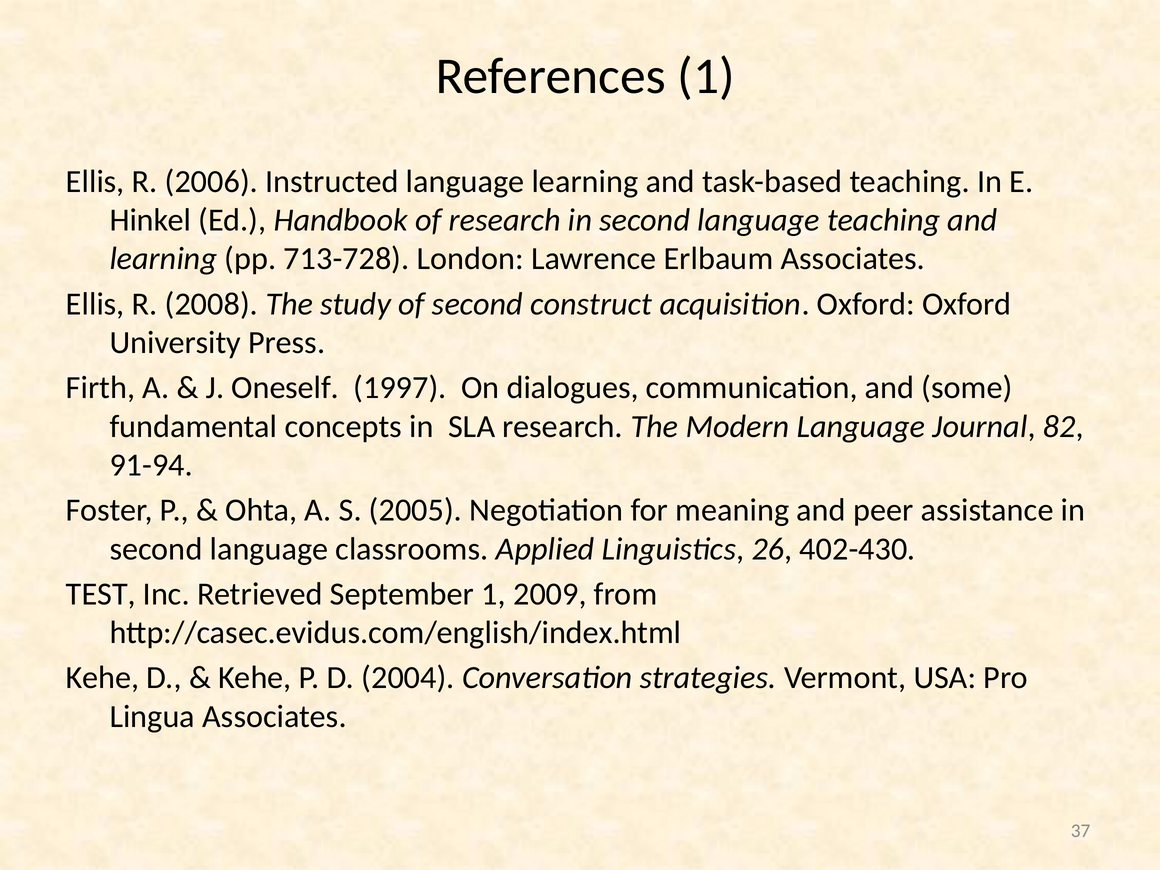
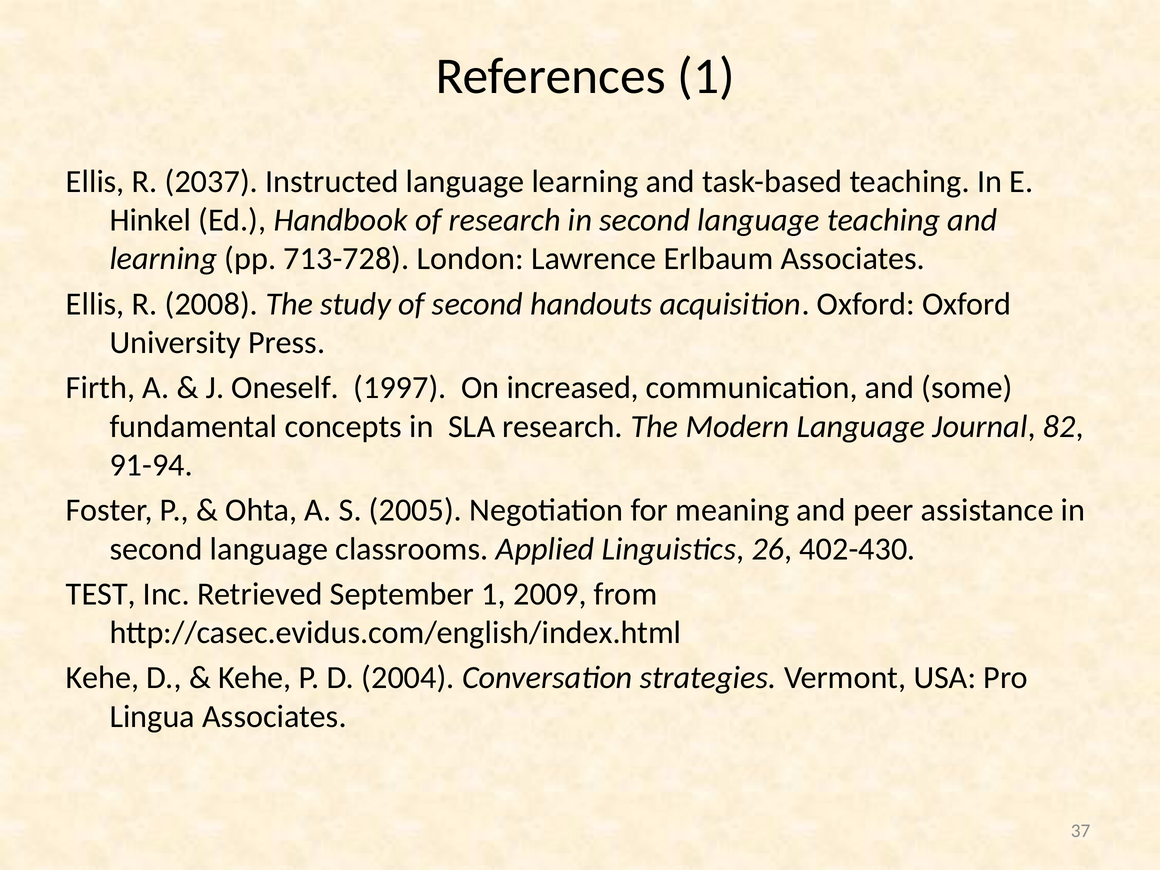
2006: 2006 -> 2037
construct: construct -> handouts
dialogues: dialogues -> increased
